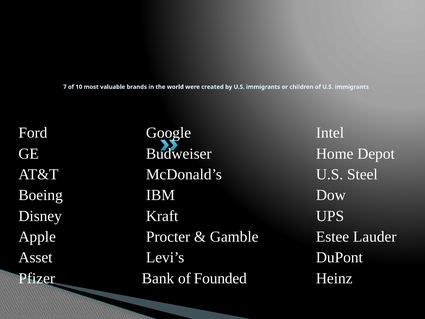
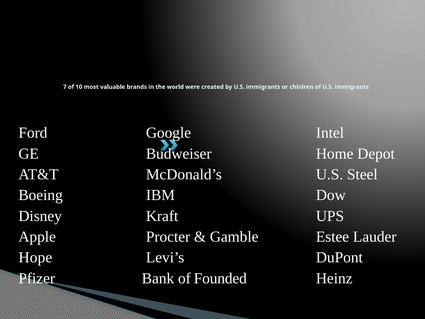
Asset: Asset -> Hope
